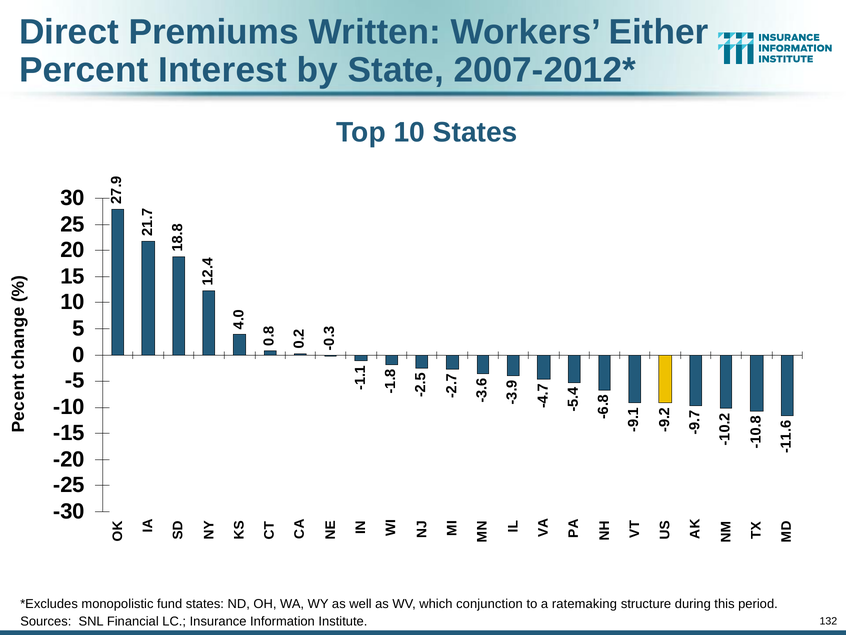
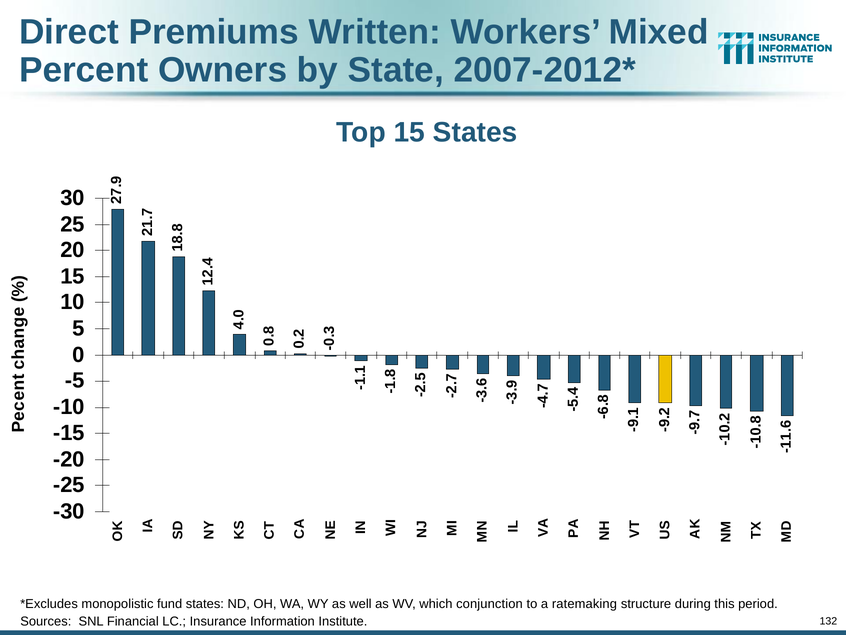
Either: Either -> Mixed
Interest: Interest -> Owners
Top 10: 10 -> 15
